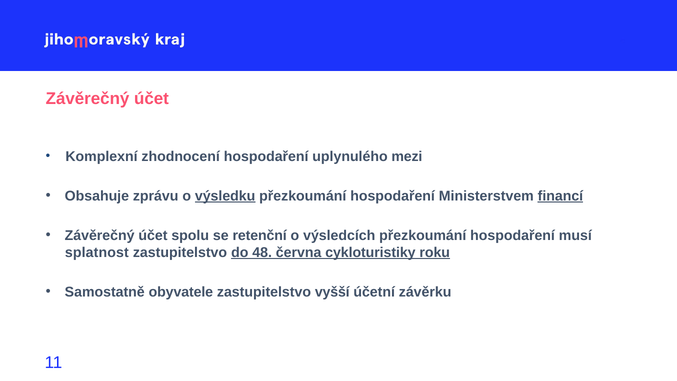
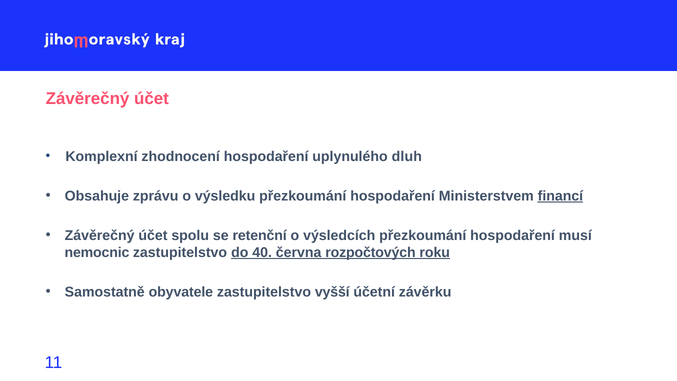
mezi: mezi -> dluh
výsledku underline: present -> none
splatnost: splatnost -> nemocnic
48: 48 -> 40
cykloturistiky: cykloturistiky -> rozpočtových
